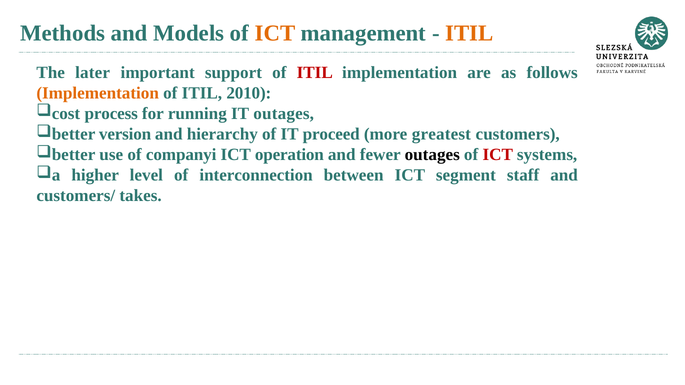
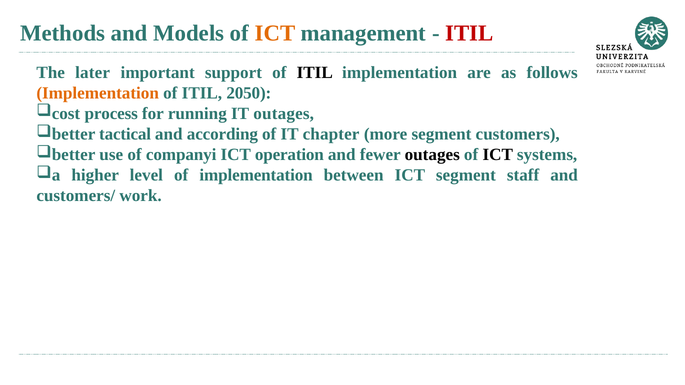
ITIL at (469, 33) colour: orange -> red
ITIL at (315, 73) colour: red -> black
2010: 2010 -> 2050
version: version -> tactical
hierarchy: hierarchy -> according
proceed: proceed -> chapter
more greatest: greatest -> segment
ICT at (498, 155) colour: red -> black
of interconnection: interconnection -> implementation
takes: takes -> work
